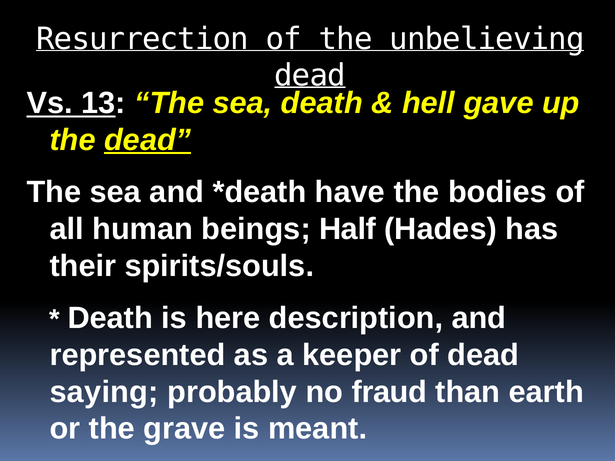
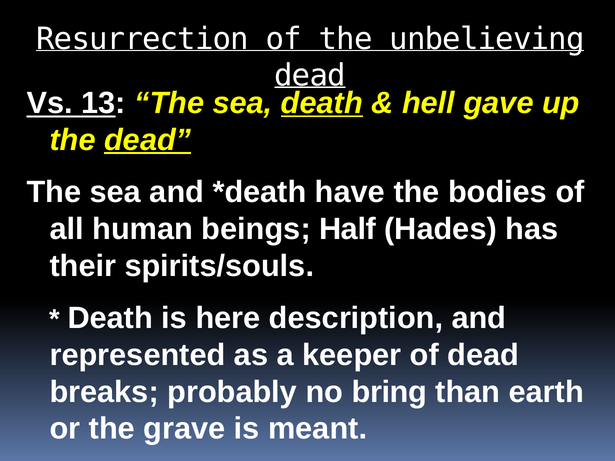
death at (322, 103) underline: none -> present
saying: saying -> breaks
fraud: fraud -> bring
